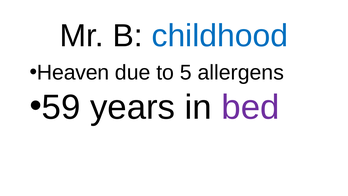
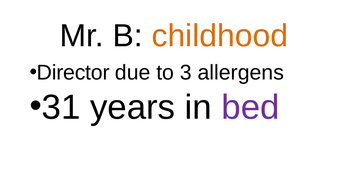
childhood colour: blue -> orange
Heaven: Heaven -> Director
5: 5 -> 3
59: 59 -> 31
